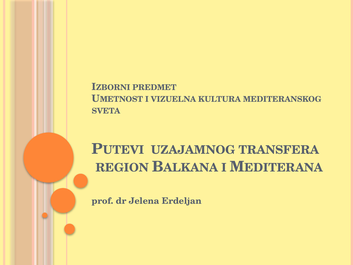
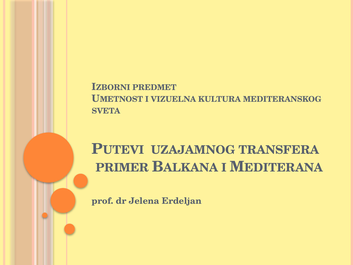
REGION: REGION -> PRIMER
